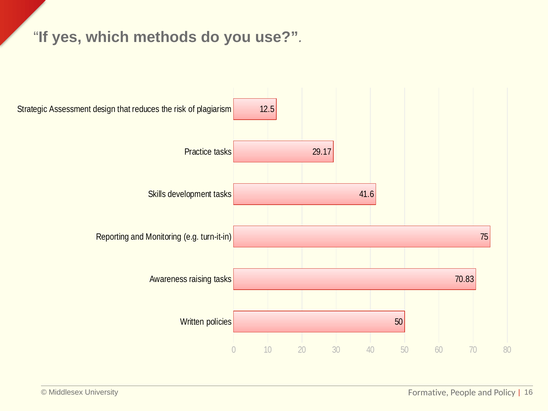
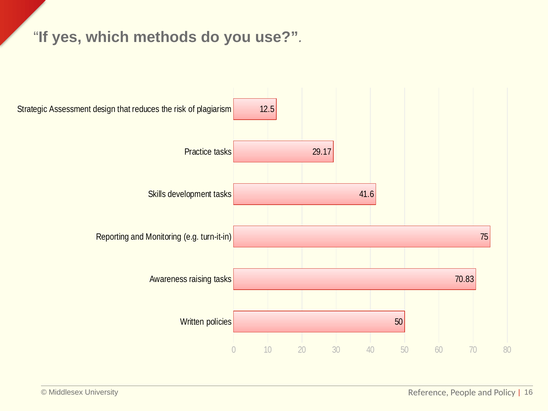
Formative: Formative -> Reference
